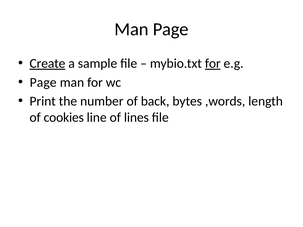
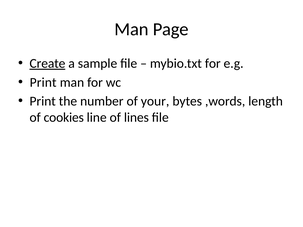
for at (213, 64) underline: present -> none
Page at (43, 82): Page -> Print
back: back -> your
